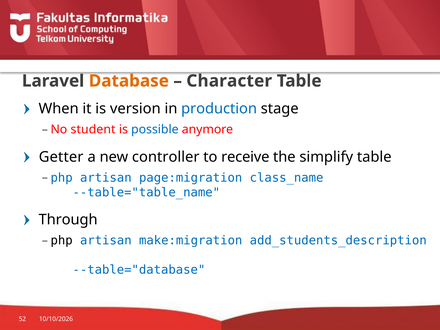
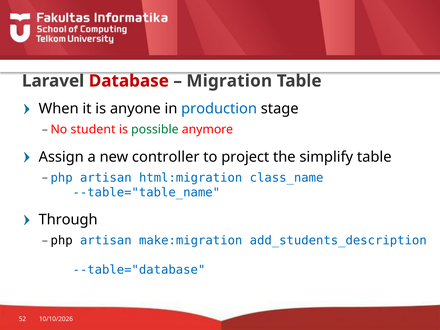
Database colour: orange -> red
Character: Character -> Migration
version: version -> anyone
possible colour: blue -> green
Getter: Getter -> Assign
receive: receive -> project
page:migration: page:migration -> html:migration
